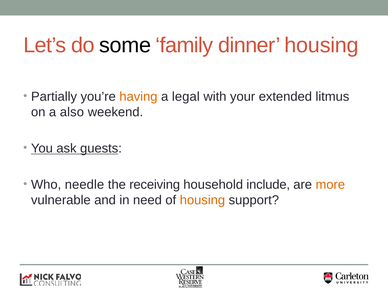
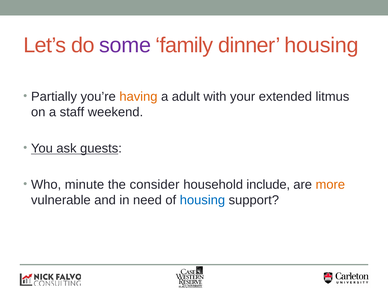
some colour: black -> purple
legal: legal -> adult
also: also -> staff
needle: needle -> minute
receiving: receiving -> consider
housing at (202, 200) colour: orange -> blue
